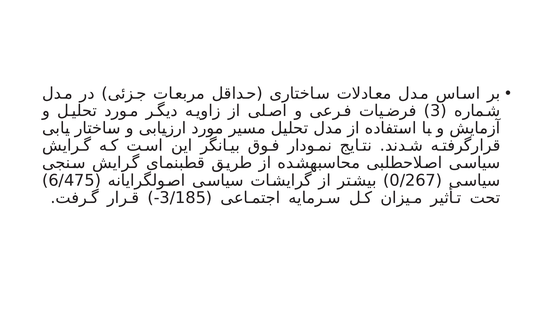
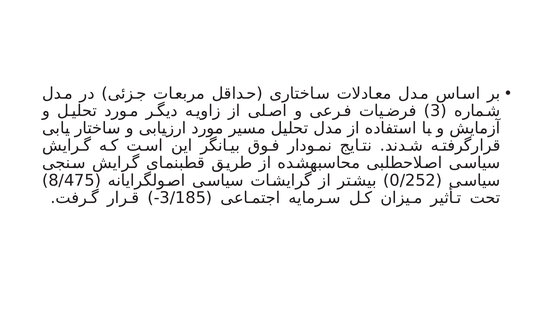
6/475: 6/475 -> 8/475
0/267: 0/267 -> 0/252
